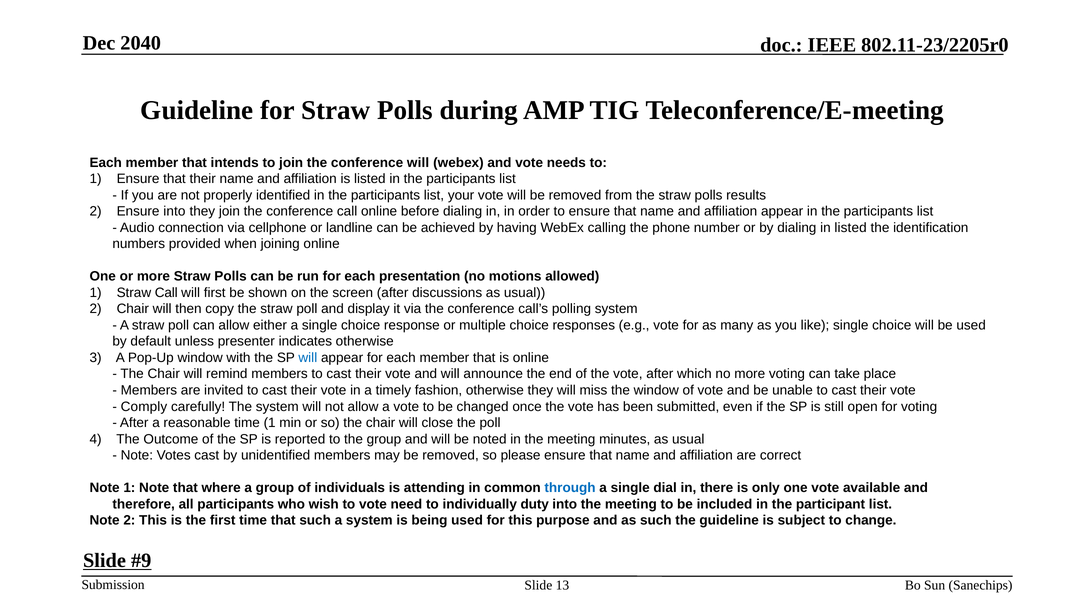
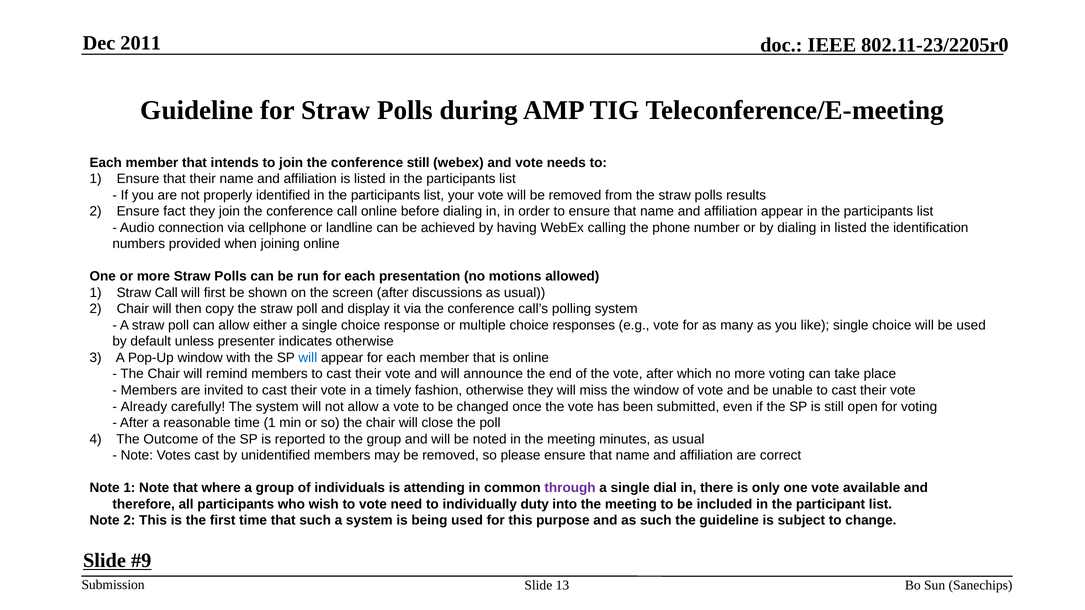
2040: 2040 -> 2011
conference will: will -> still
Ensure into: into -> fact
Comply: Comply -> Already
through colour: blue -> purple
